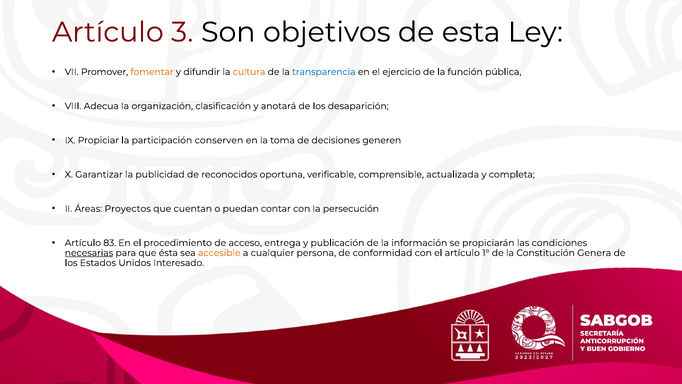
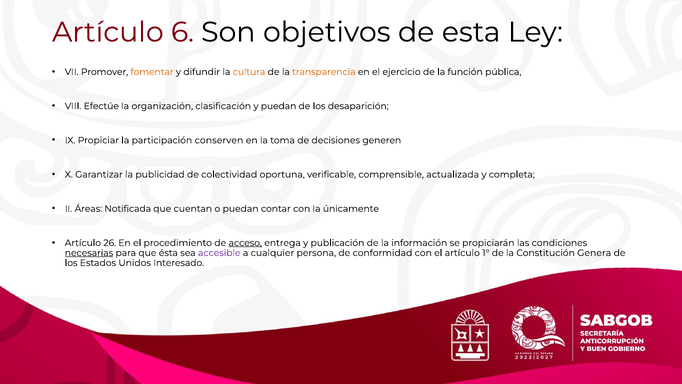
3: 3 -> 6
transparencia colour: blue -> orange
Adecua: Adecua -> Efectúe
y anotará: anotará -> puedan
reconocidos: reconocidos -> colectividad
Proyectos: Proyectos -> Notificada
persecución: persecución -> únicamente
83: 83 -> 26
acceso underline: none -> present
accesible colour: orange -> purple
